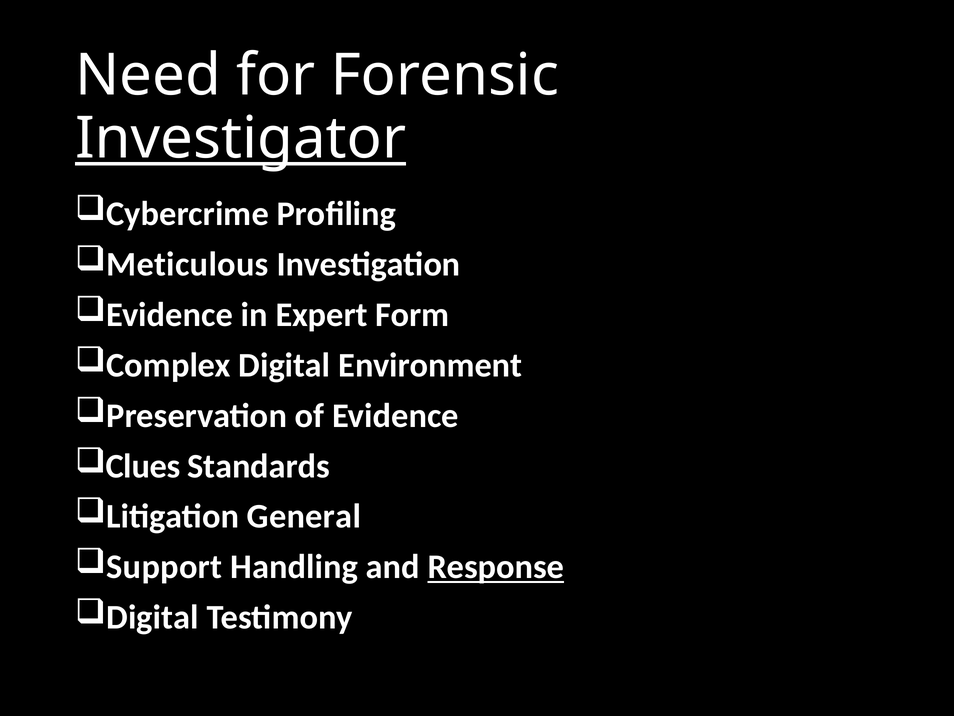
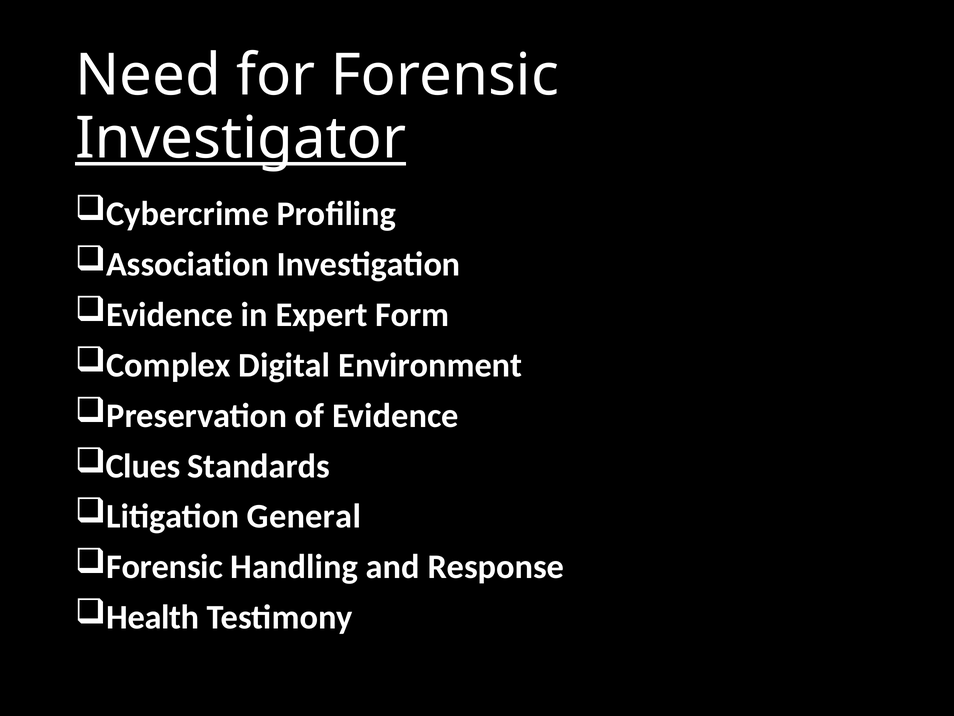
Meticulous: Meticulous -> Association
Support at (164, 567): Support -> Forensic
Response underline: present -> none
Digital at (153, 617): Digital -> Health
